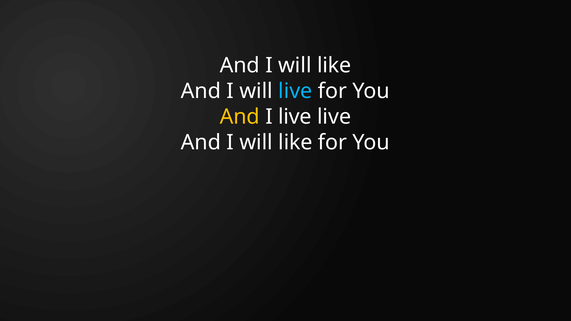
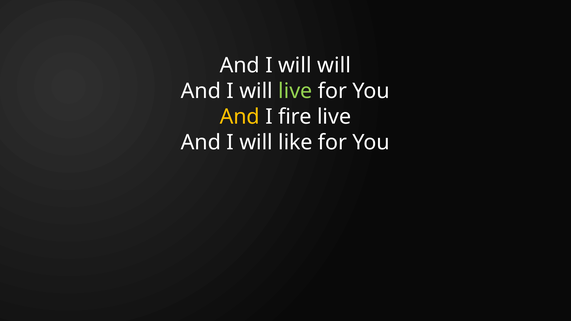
like at (334, 65): like -> will
live at (295, 91) colour: light blue -> light green
I live: live -> fire
